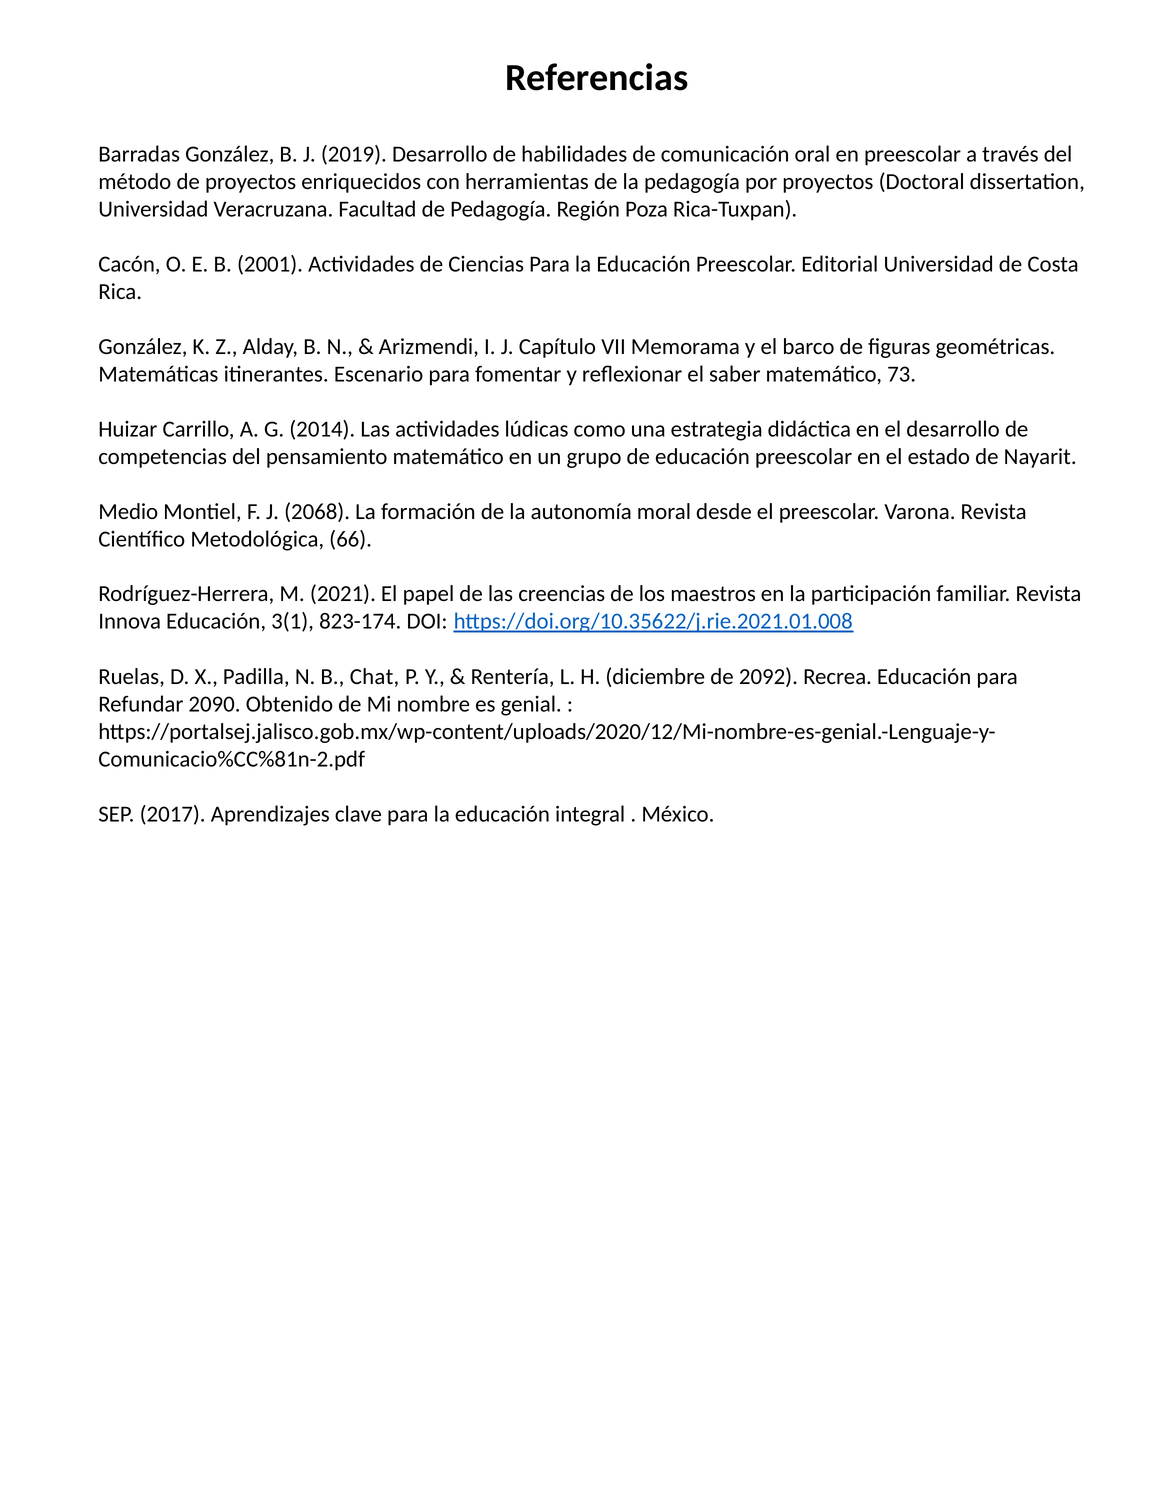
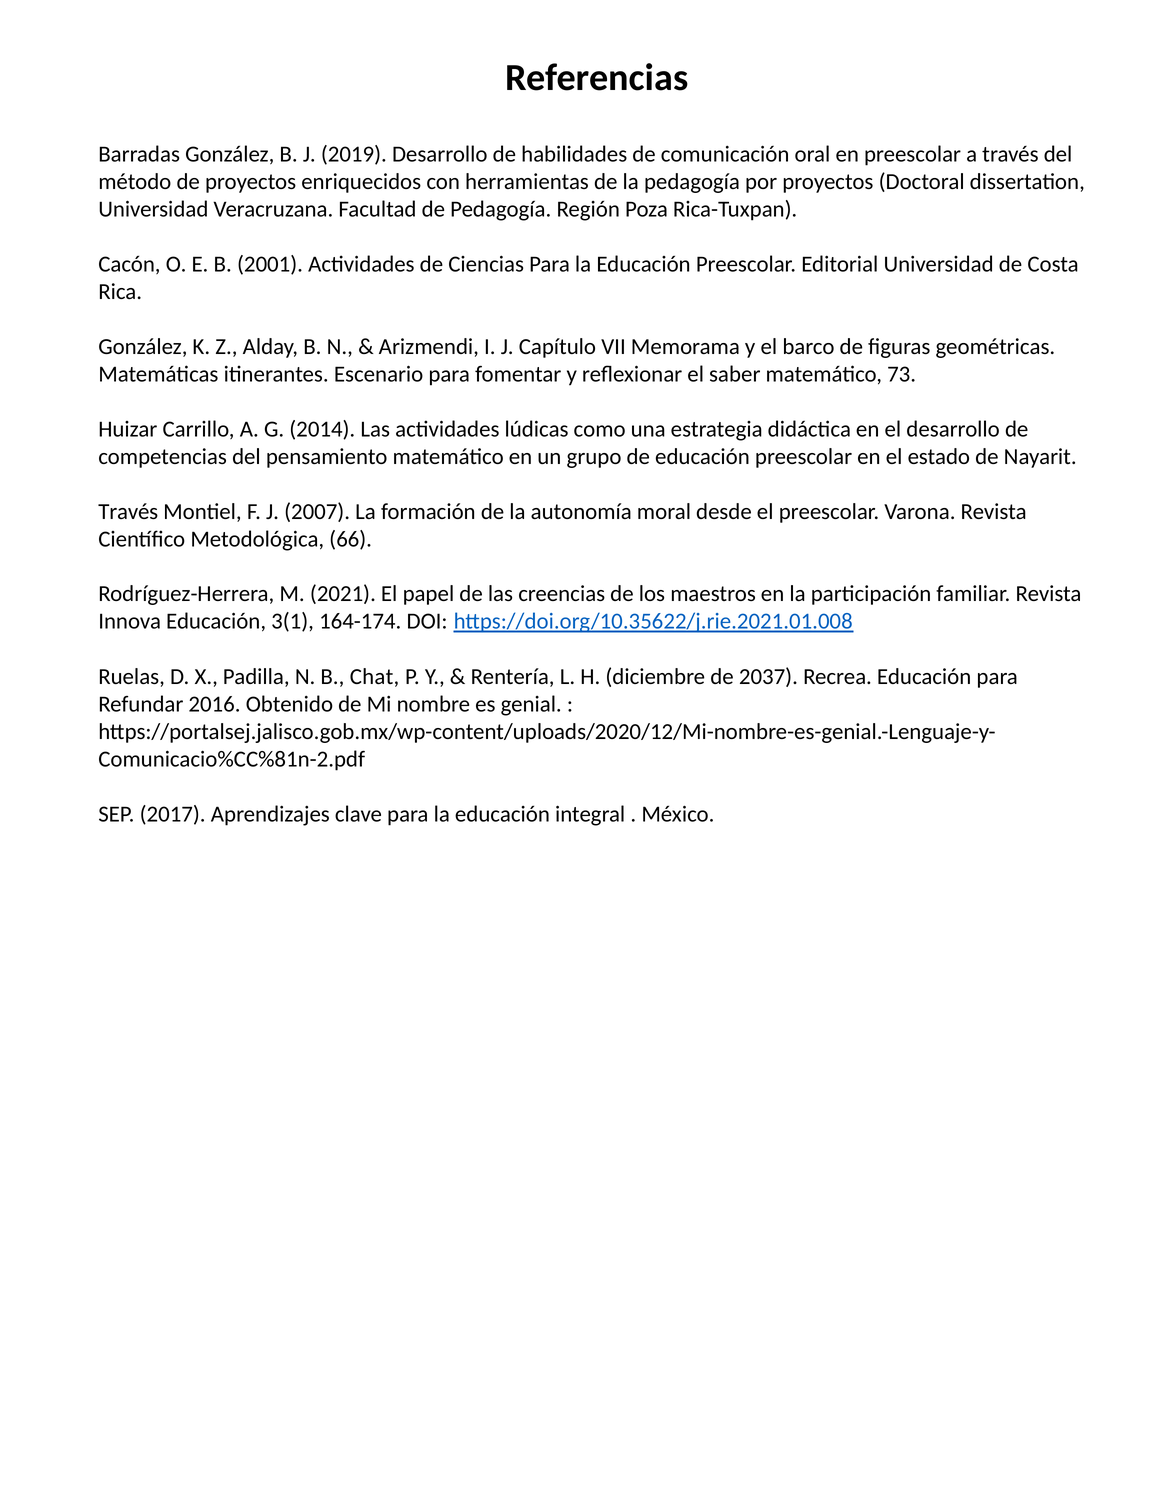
Medio at (128, 512): Medio -> Través
2068: 2068 -> 2007
823-174: 823-174 -> 164-174
2092: 2092 -> 2037
2090: 2090 -> 2016
